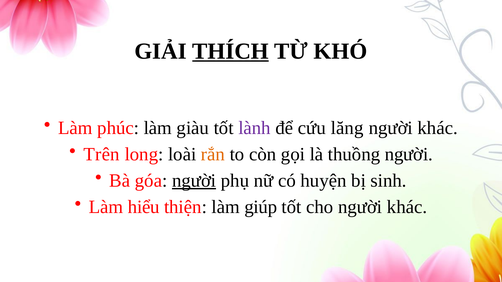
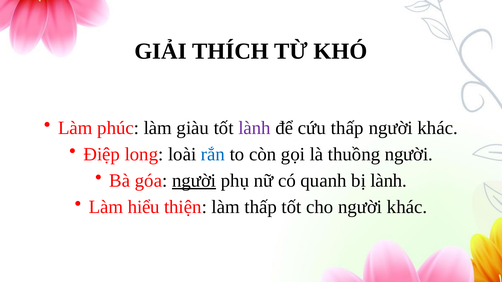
THÍCH underline: present -> none
cứu lăng: lăng -> thấp
Trên: Trên -> Điệp
rắn colour: orange -> blue
huyện: huyện -> quanh
bị sinh: sinh -> lành
làm giúp: giúp -> thấp
